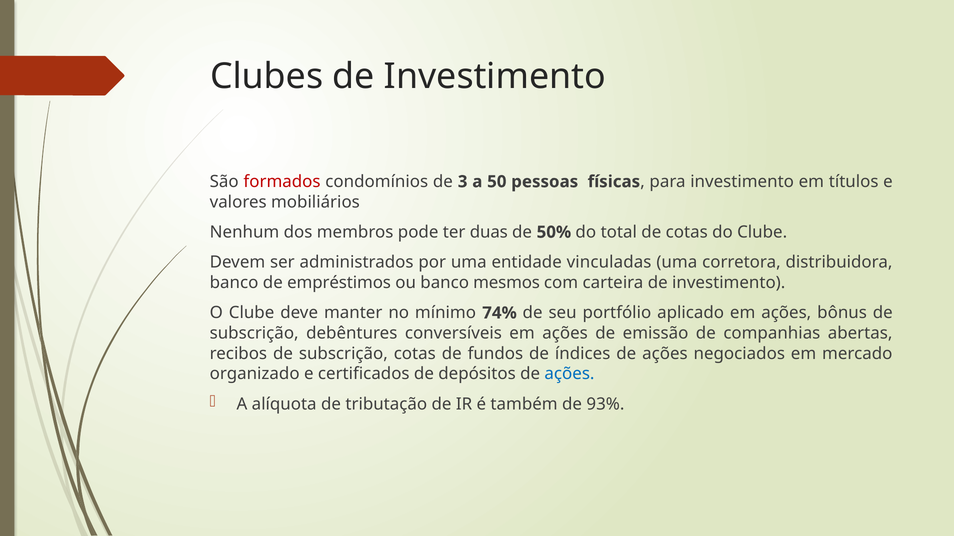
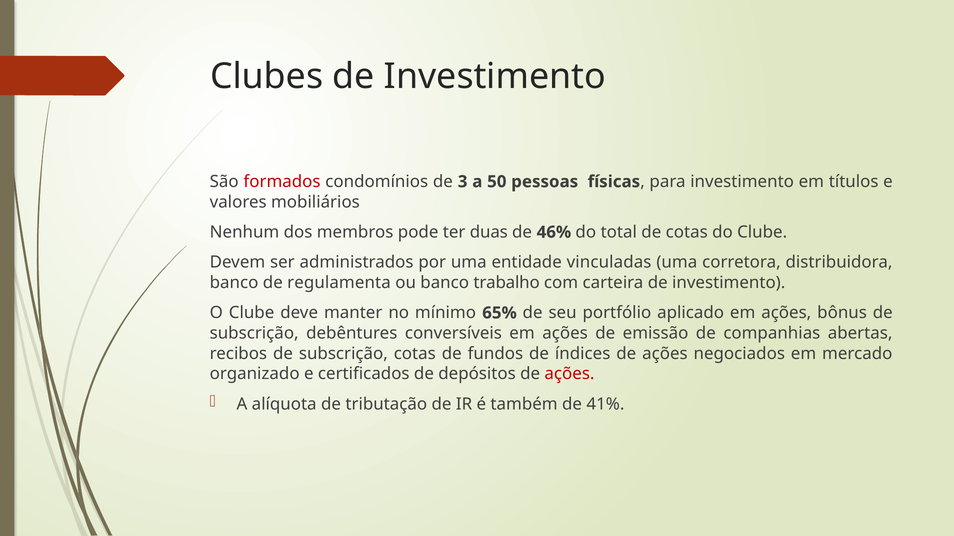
50%: 50% -> 46%
empréstimos: empréstimos -> regulamenta
mesmos: mesmos -> trabalho
74%: 74% -> 65%
ações at (569, 374) colour: blue -> red
93%: 93% -> 41%
